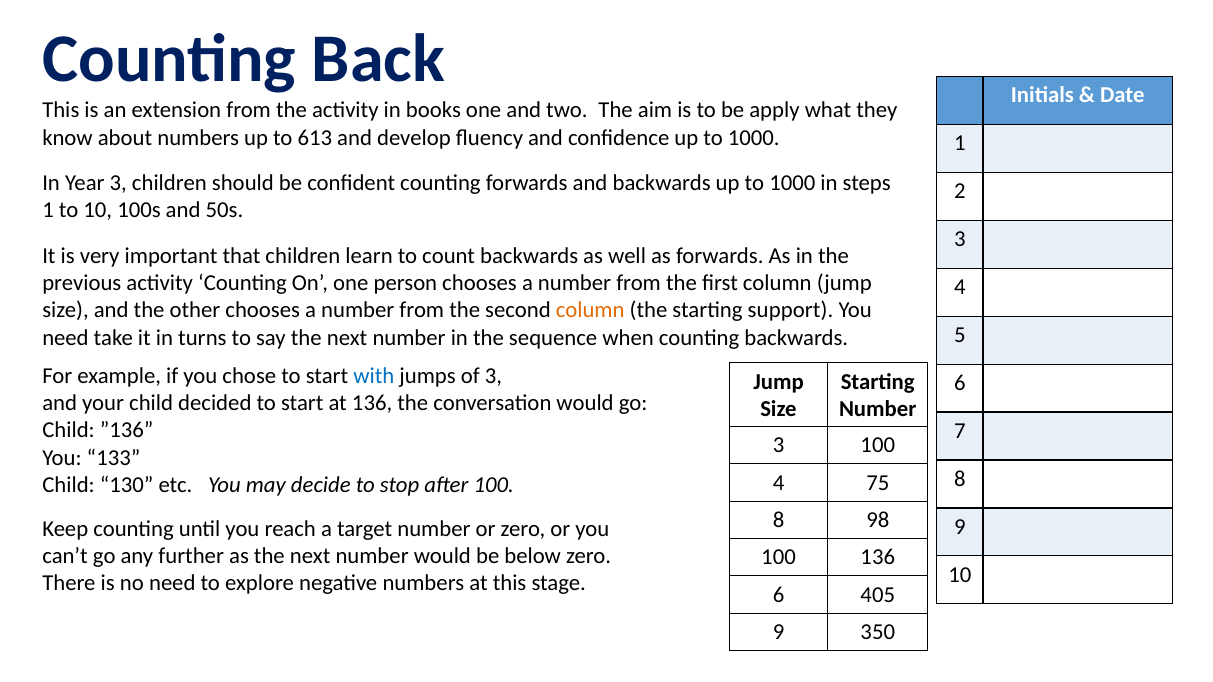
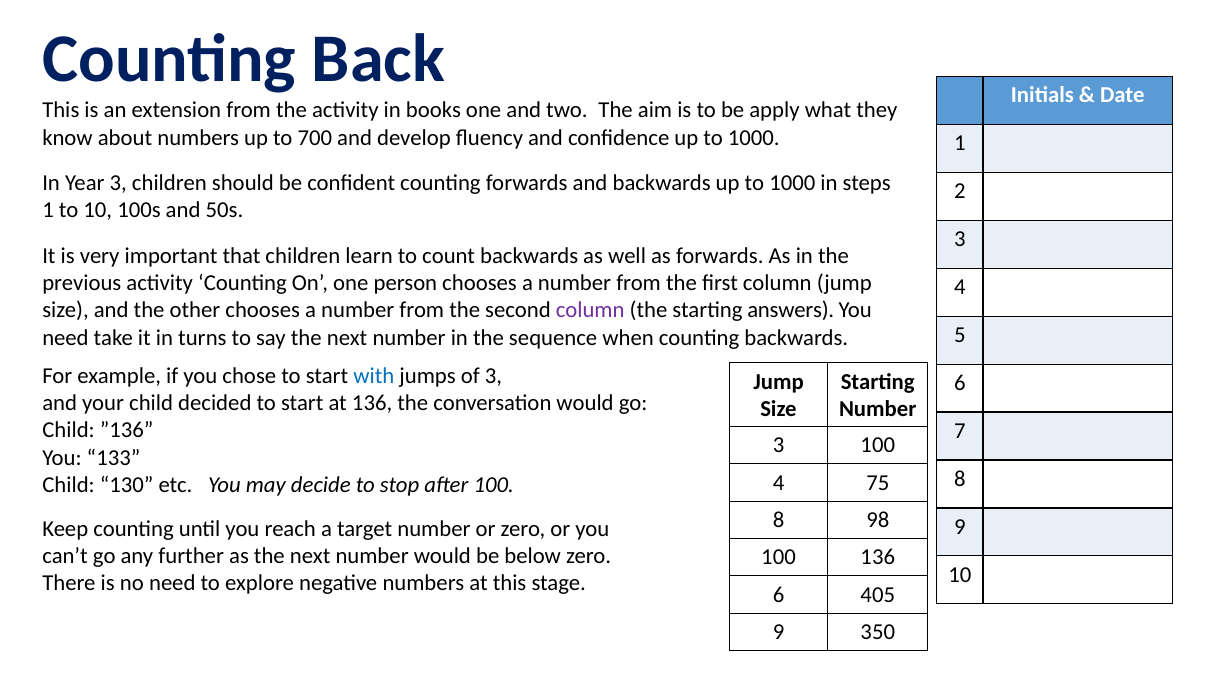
613: 613 -> 700
column at (590, 311) colour: orange -> purple
support: support -> answers
